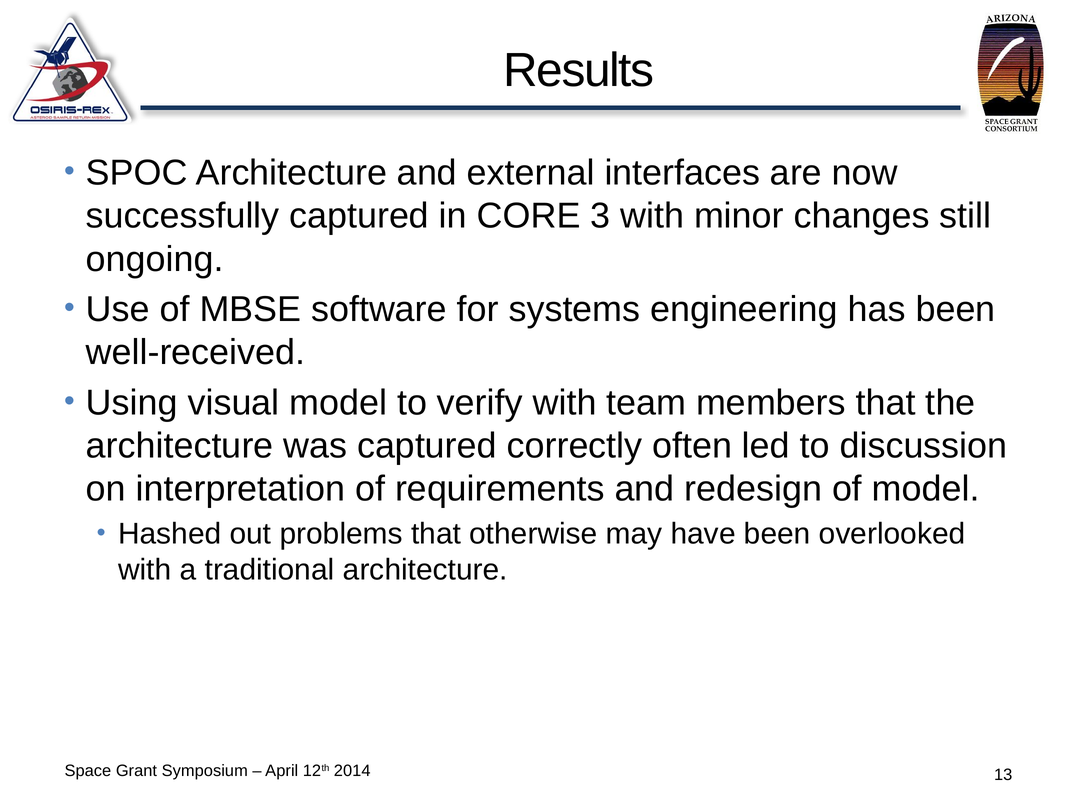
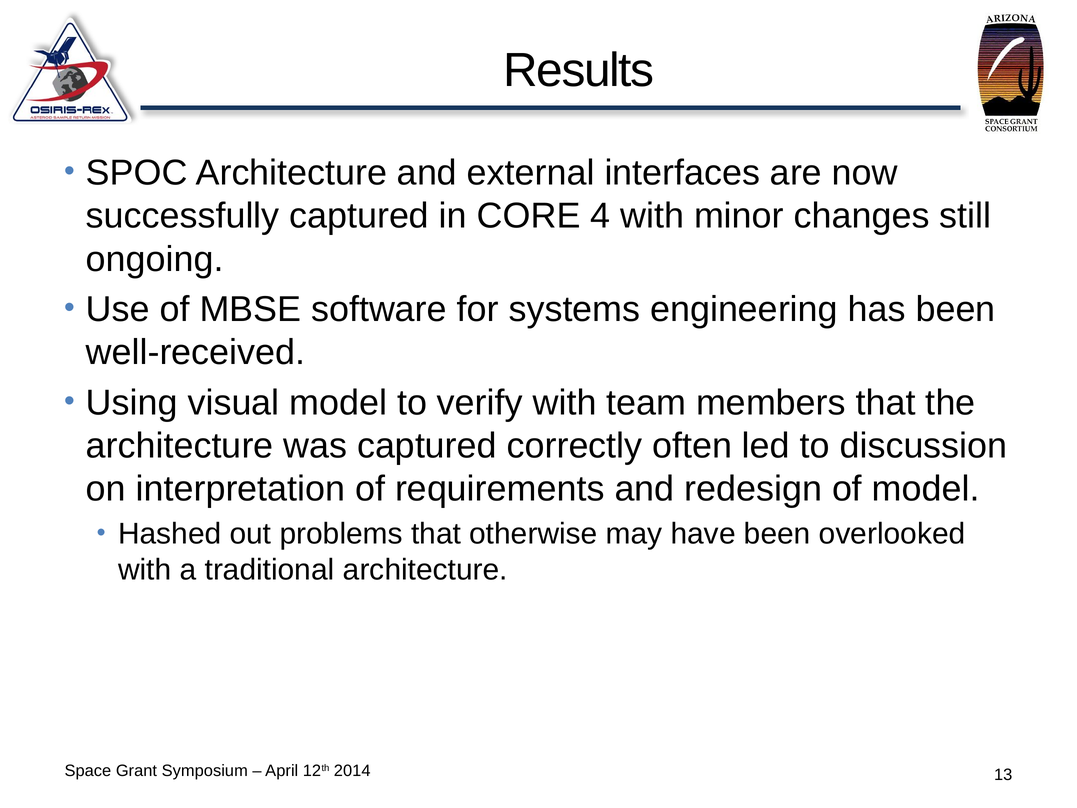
3: 3 -> 4
